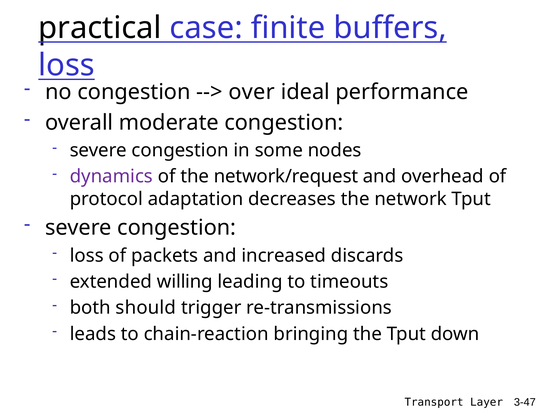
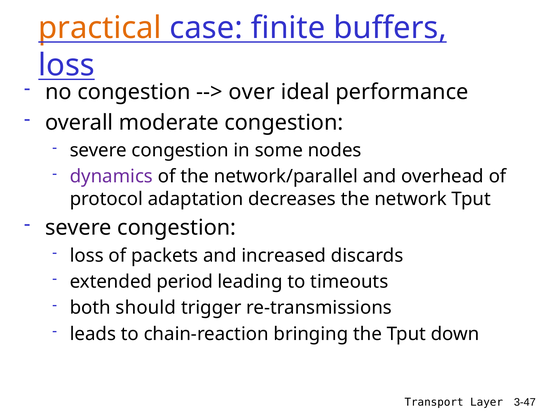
practical colour: black -> orange
network/request: network/request -> network/parallel
willing: willing -> period
